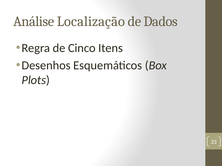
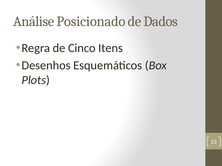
Localização: Localização -> Posicionado
